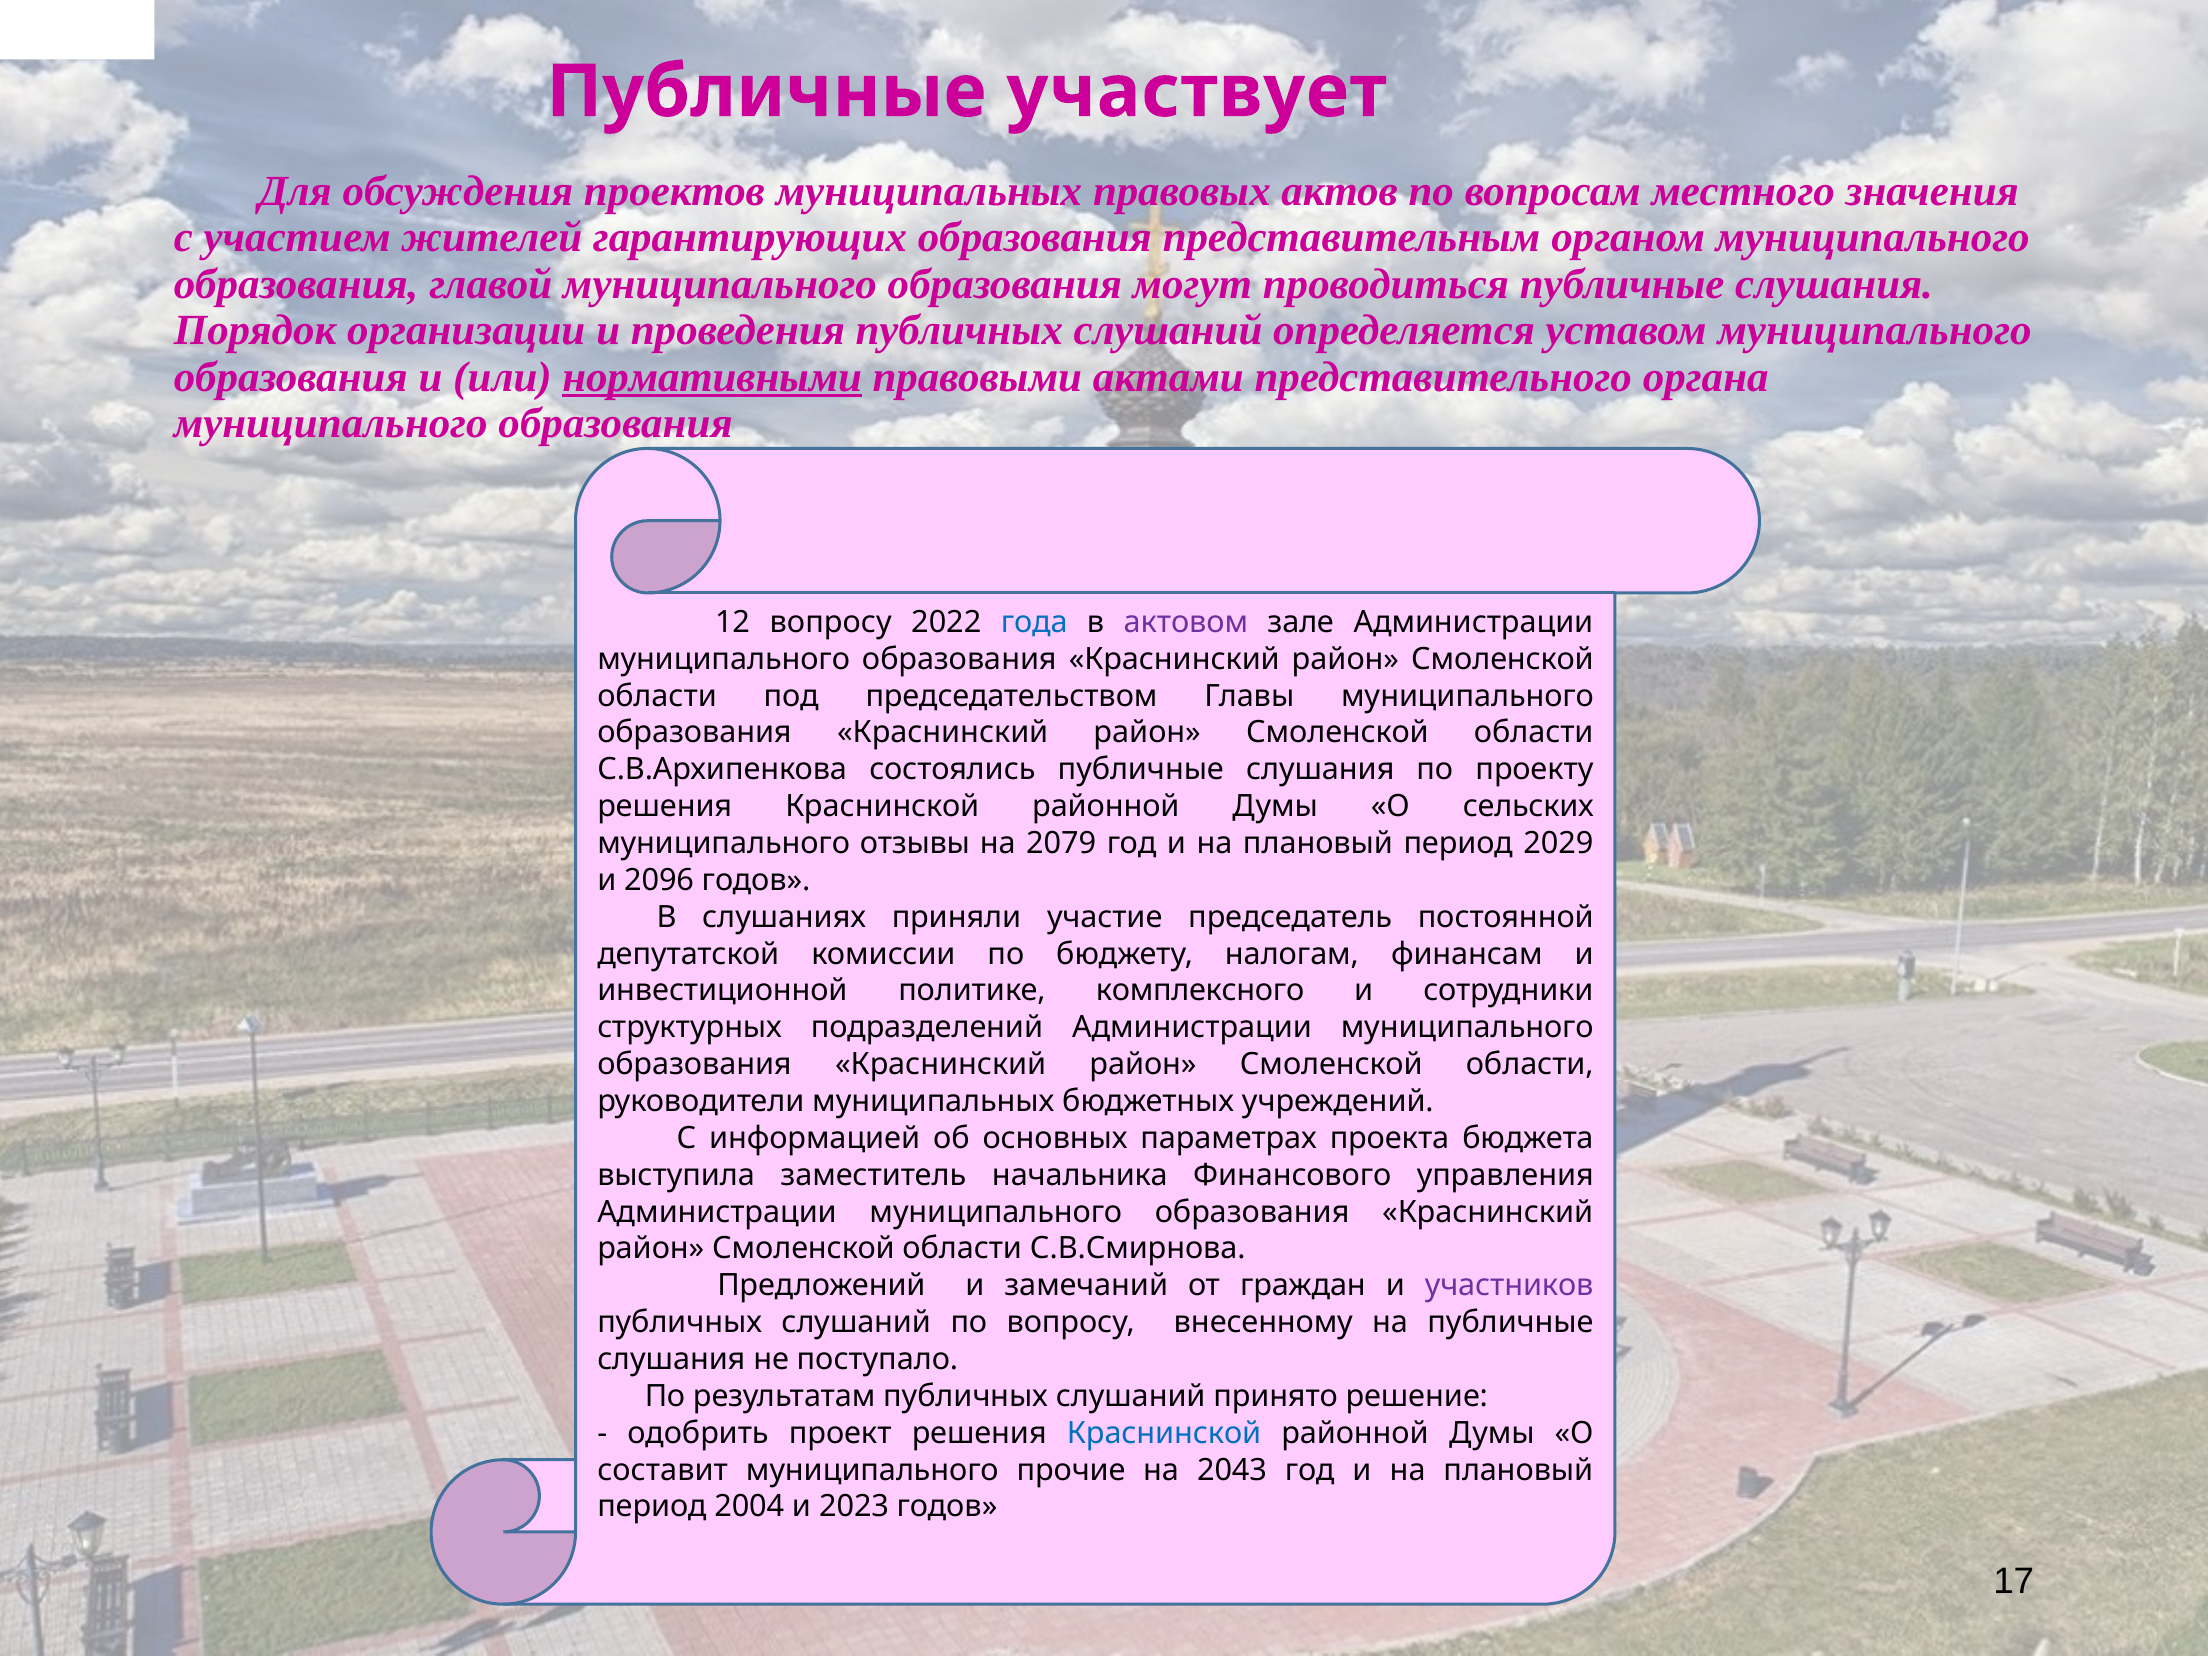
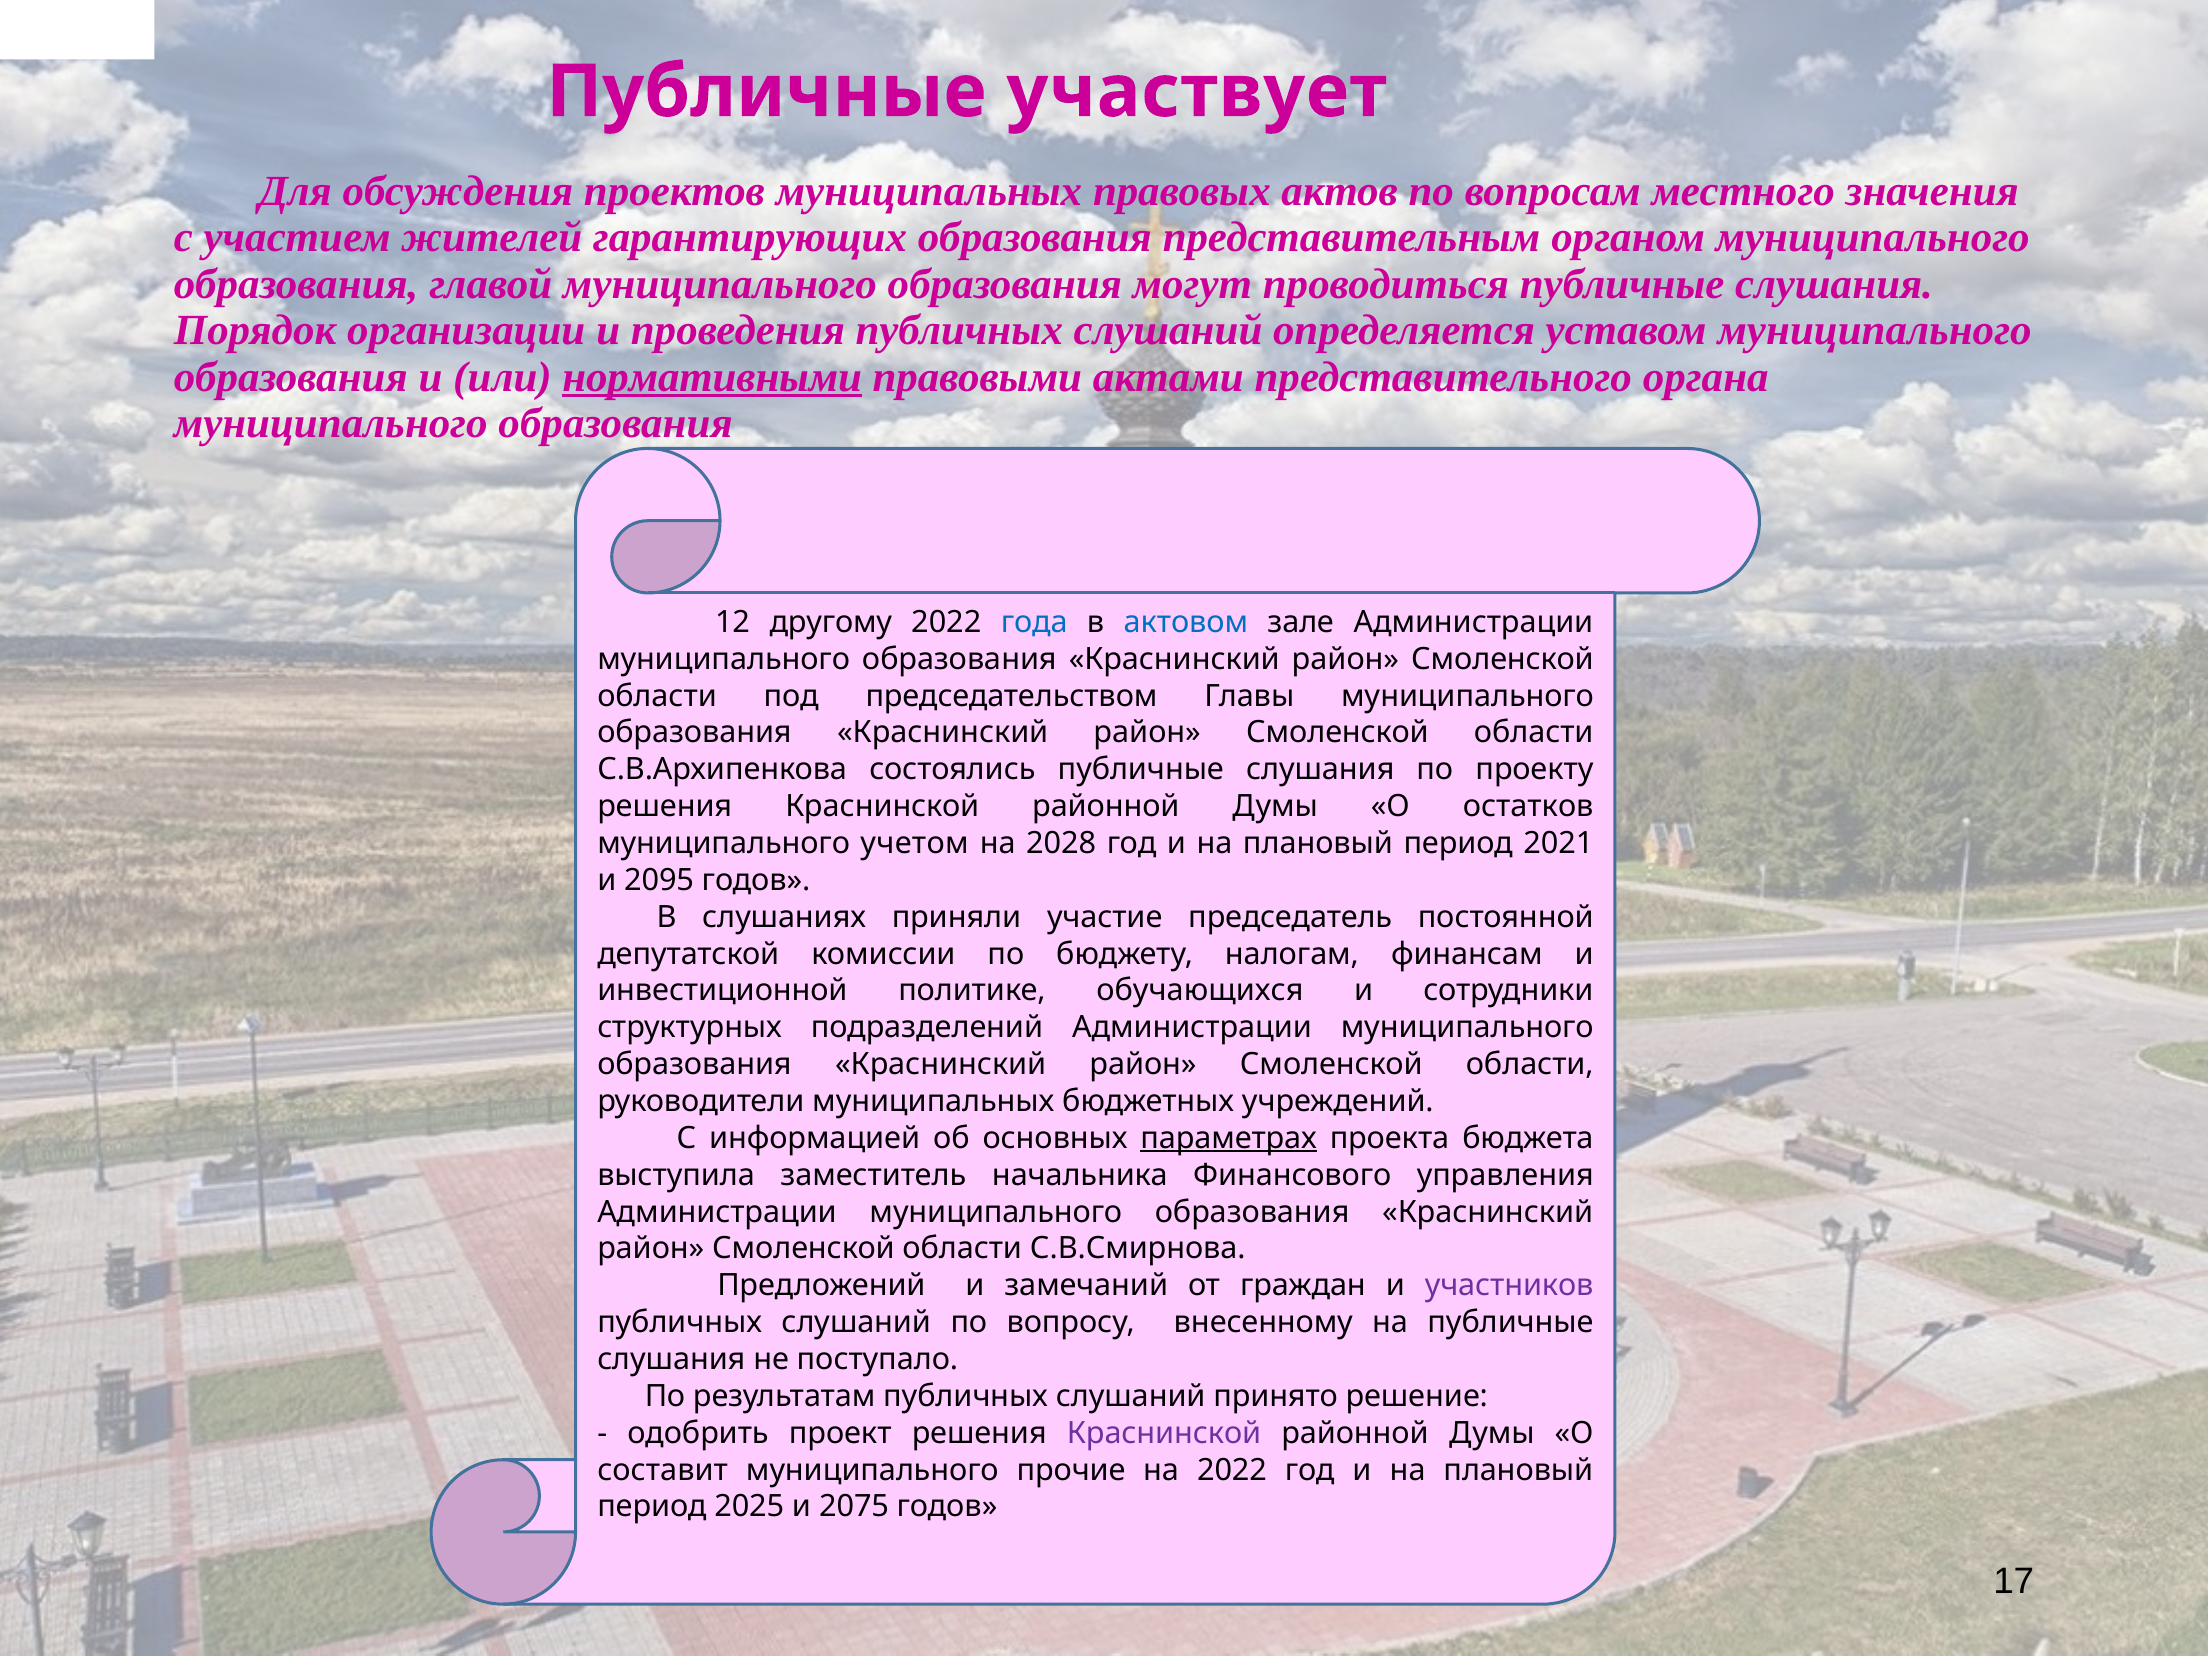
12 вопросу: вопросу -> другому
актовом colour: purple -> blue
сельских: сельских -> остатков
отзывы: отзывы -> учетом
2079: 2079 -> 2028
2029: 2029 -> 2021
2096: 2096 -> 2095
комплексного: комплексного -> обучающихся
параметрах underline: none -> present
Краснинской at (1164, 1433) colour: blue -> purple
на 2043: 2043 -> 2022
2004: 2004 -> 2025
2023: 2023 -> 2075
